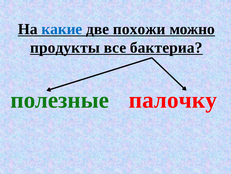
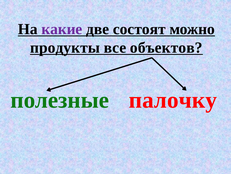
какие colour: blue -> purple
похожи: похожи -> состоят
бактериа: бактериа -> объектов
